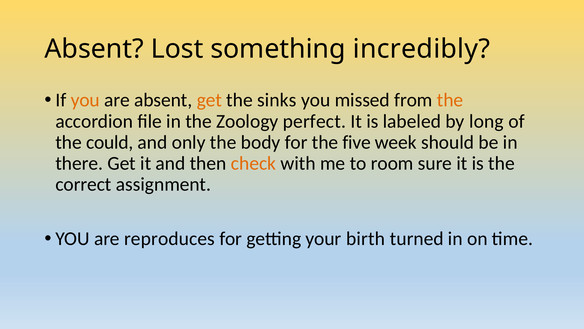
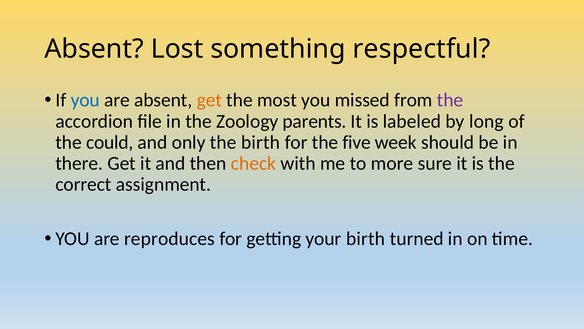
incredibly: incredibly -> respectful
you at (85, 100) colour: orange -> blue
sinks: sinks -> most
the at (450, 100) colour: orange -> purple
perfect: perfect -> parents
the body: body -> birth
room: room -> more
